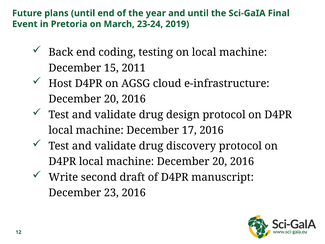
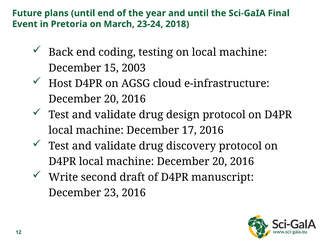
2019: 2019 -> 2018
2011: 2011 -> 2003
